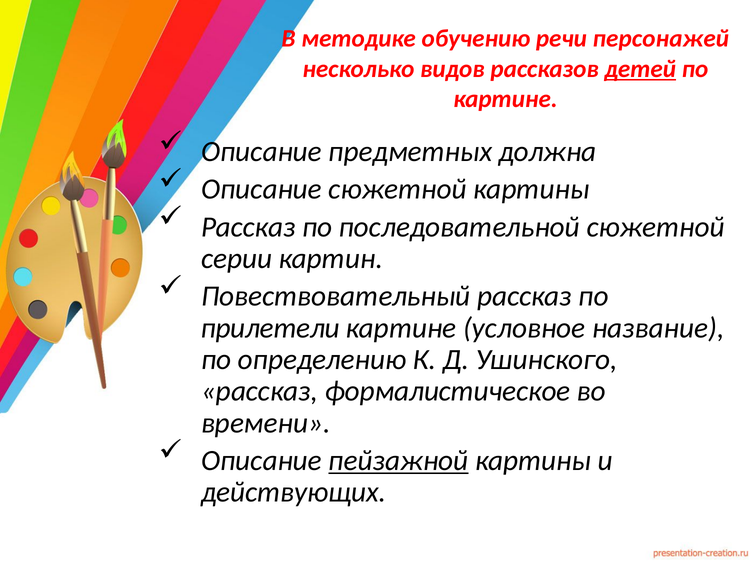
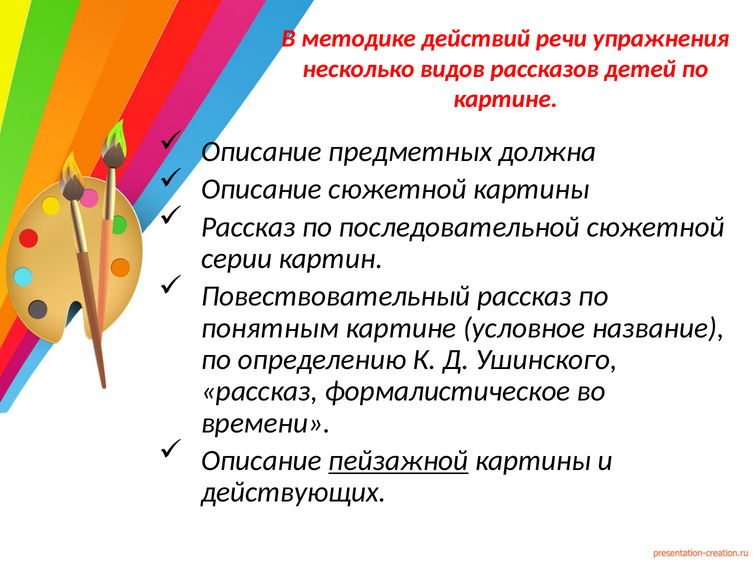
обучению: обучению -> действий
персонажей: персонажей -> упражнения
детей underline: present -> none
прилетели: прилетели -> понятным
